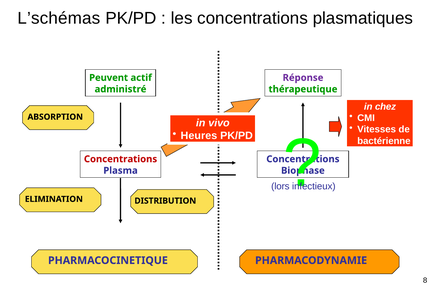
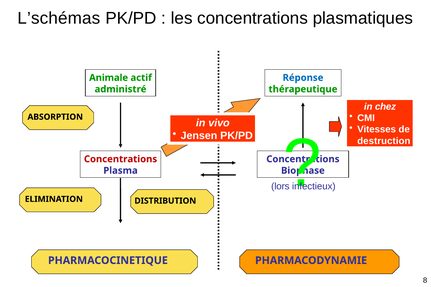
Peuvent: Peuvent -> Animale
Réponse colour: purple -> blue
Heures: Heures -> Jensen
bactérienne: bactérienne -> destruction
